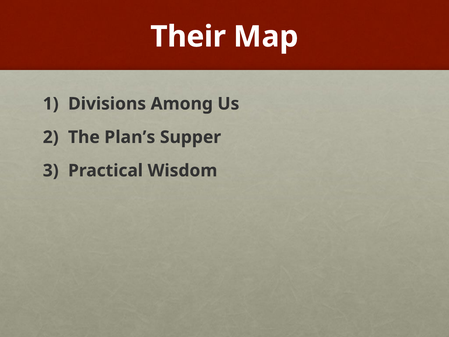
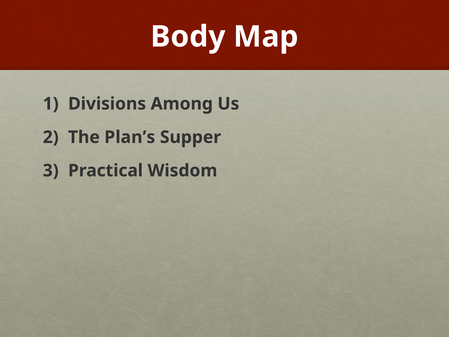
Their: Their -> Body
